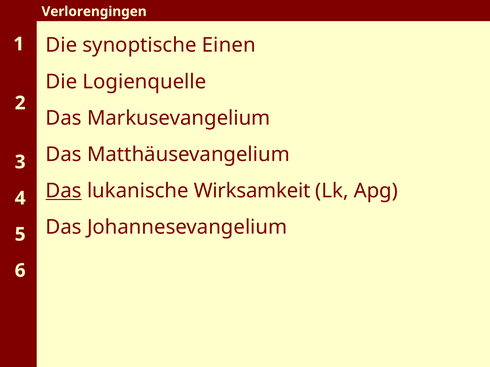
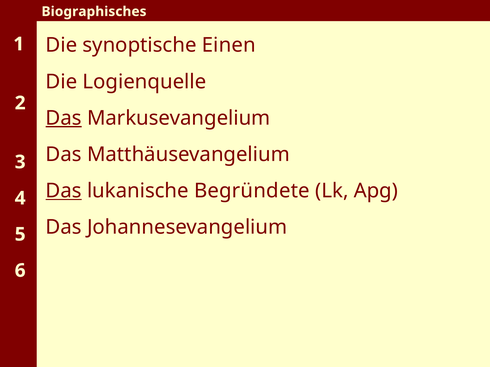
Verlorengingen: Verlorengingen -> Biographisches
Das at (64, 118) underline: none -> present
Wirksamkeit: Wirksamkeit -> Begründete
